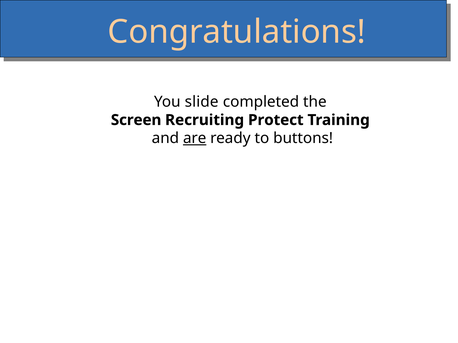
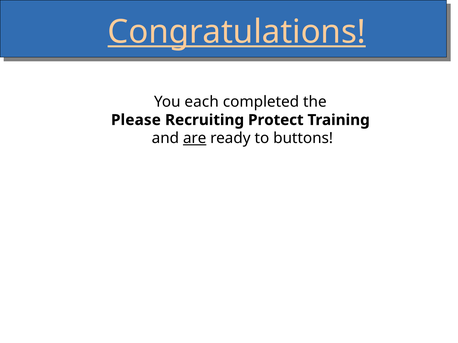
Congratulations underline: none -> present
slide: slide -> each
Screen: Screen -> Please
